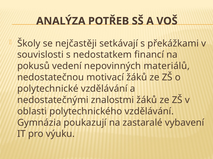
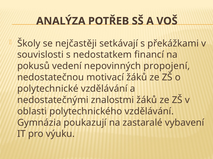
materiálů: materiálů -> propojení
